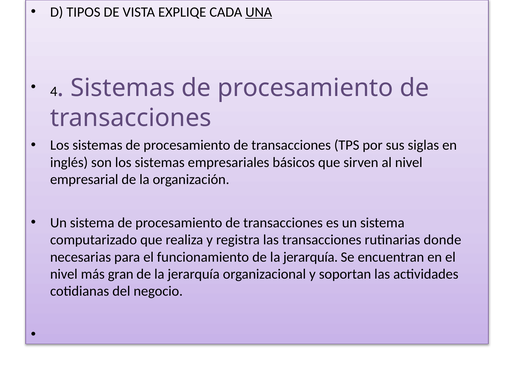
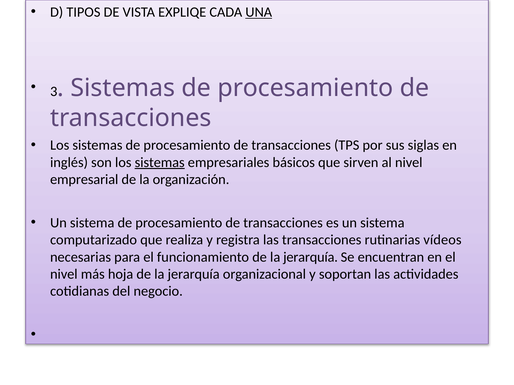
4: 4 -> 3
sistemas at (160, 163) underline: none -> present
donde: donde -> vídeos
gran: gran -> hoja
